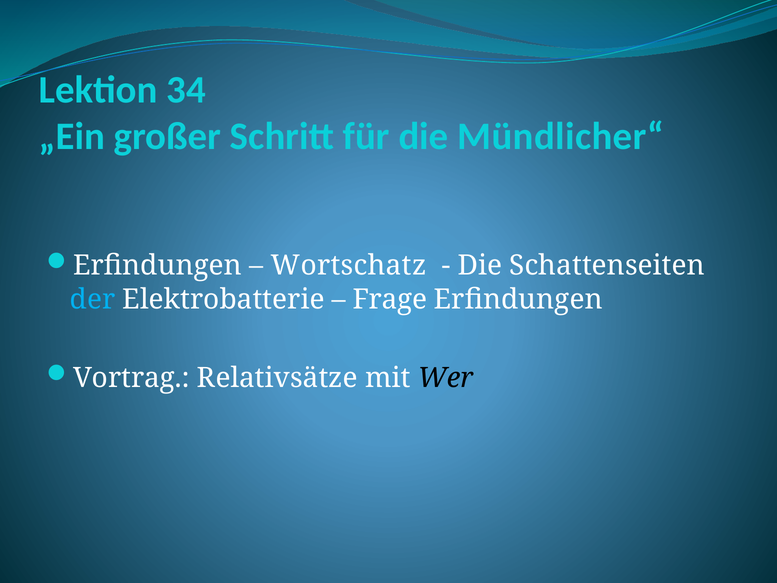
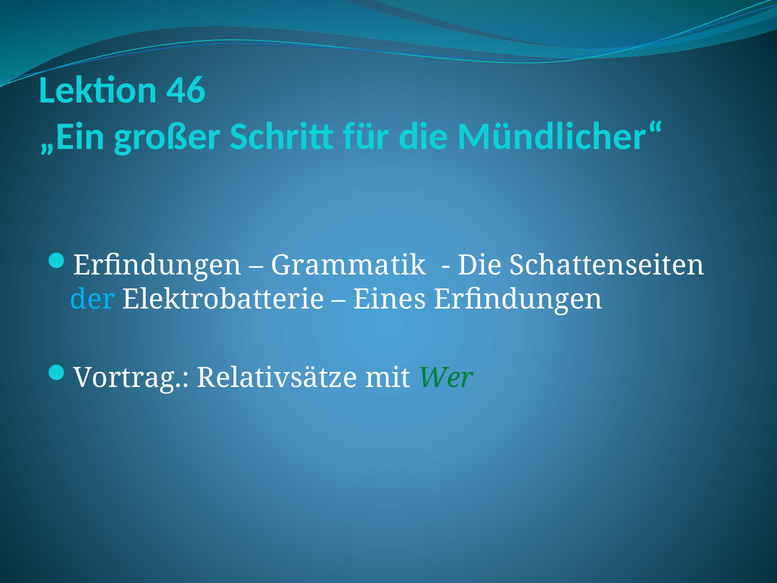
34: 34 -> 46
Wortschatz: Wortschatz -> Grammatik
Frage: Frage -> Eines
Wer colour: black -> green
